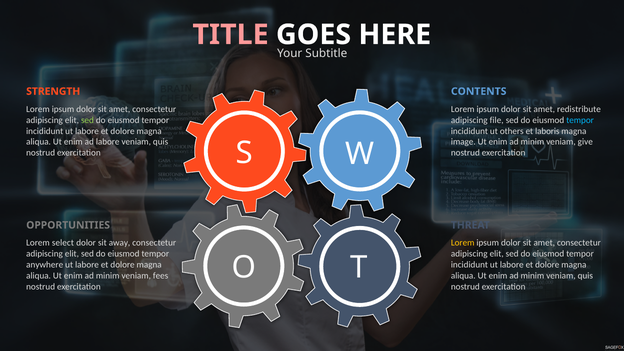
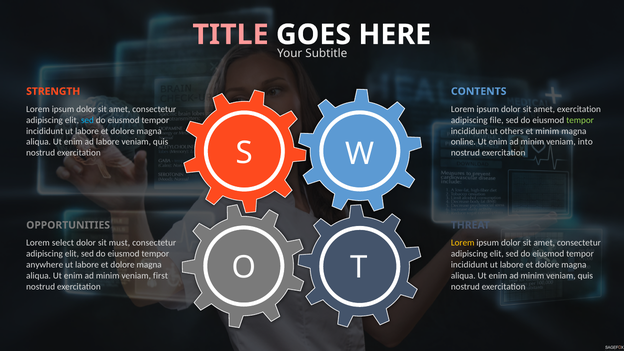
amet redistribute: redistribute -> exercitation
sed at (87, 120) colour: light green -> light blue
tempor at (580, 120) colour: light blue -> light green
et laboris: laboris -> minim
image: image -> online
give: give -> into
away: away -> must
fees: fees -> first
